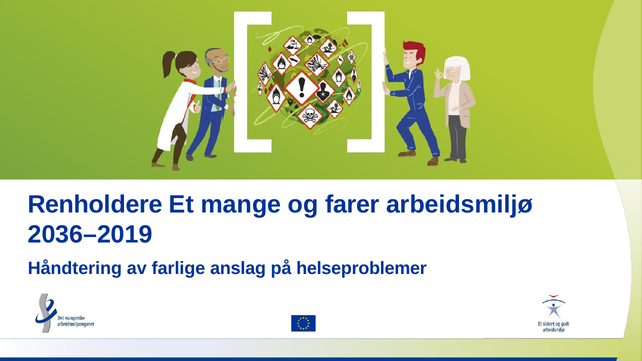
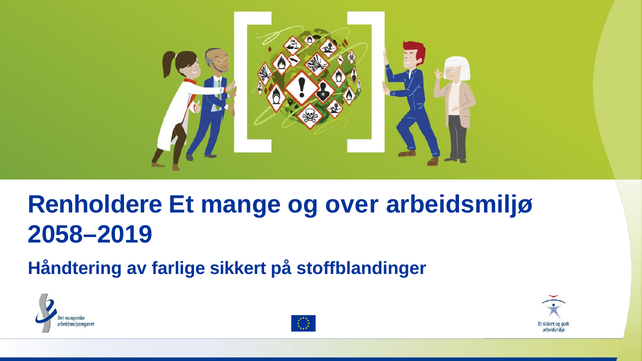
farer: farer -> over
2036–2019: 2036–2019 -> 2058–2019
anslag: anslag -> sikkert
helseproblemer: helseproblemer -> stoffblandinger
